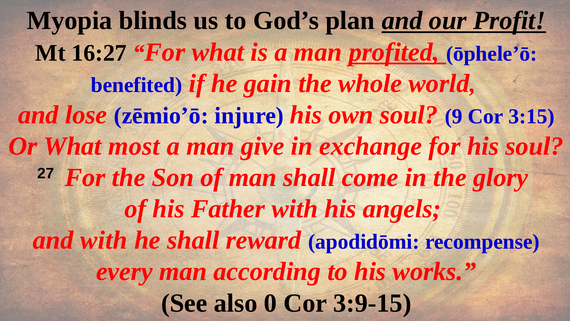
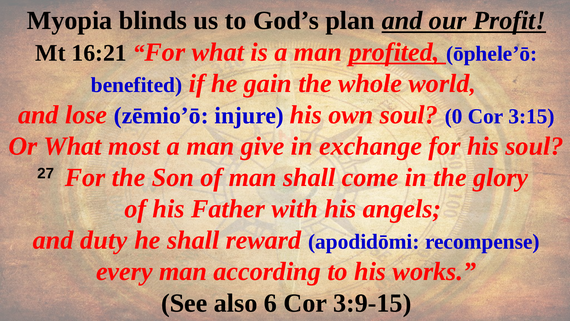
16:27: 16:27 -> 16:21
9: 9 -> 0
and with: with -> duty
0: 0 -> 6
